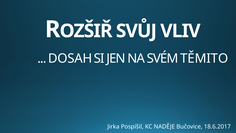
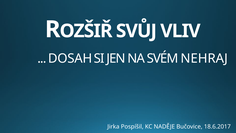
TĚMITO: TĚMITO -> NEHRAJ
